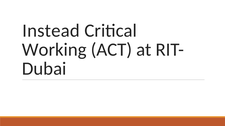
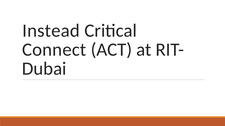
Working: Working -> Connect
